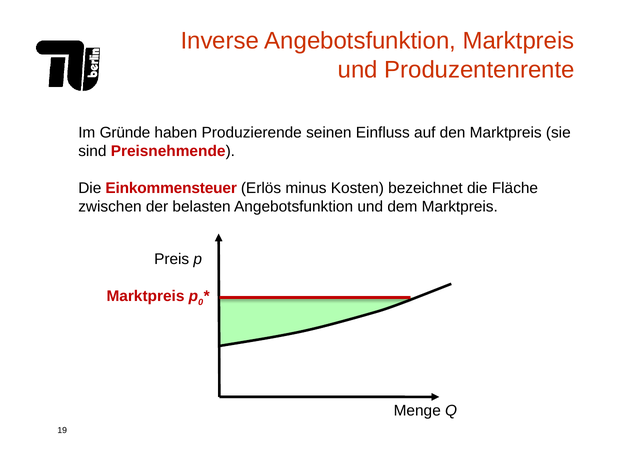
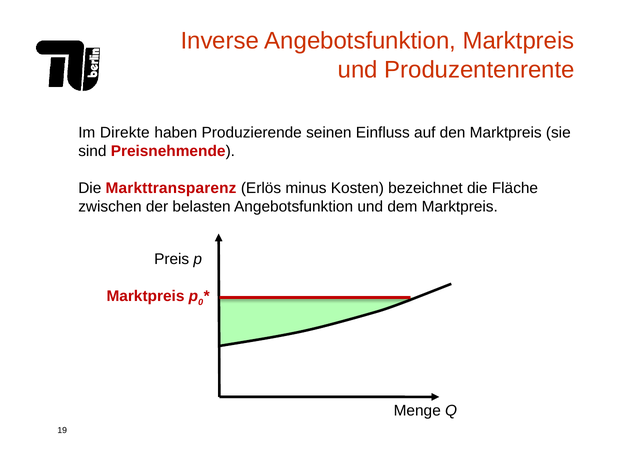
Gründe: Gründe -> Direkte
Einkommensteuer: Einkommensteuer -> Markttransparenz
